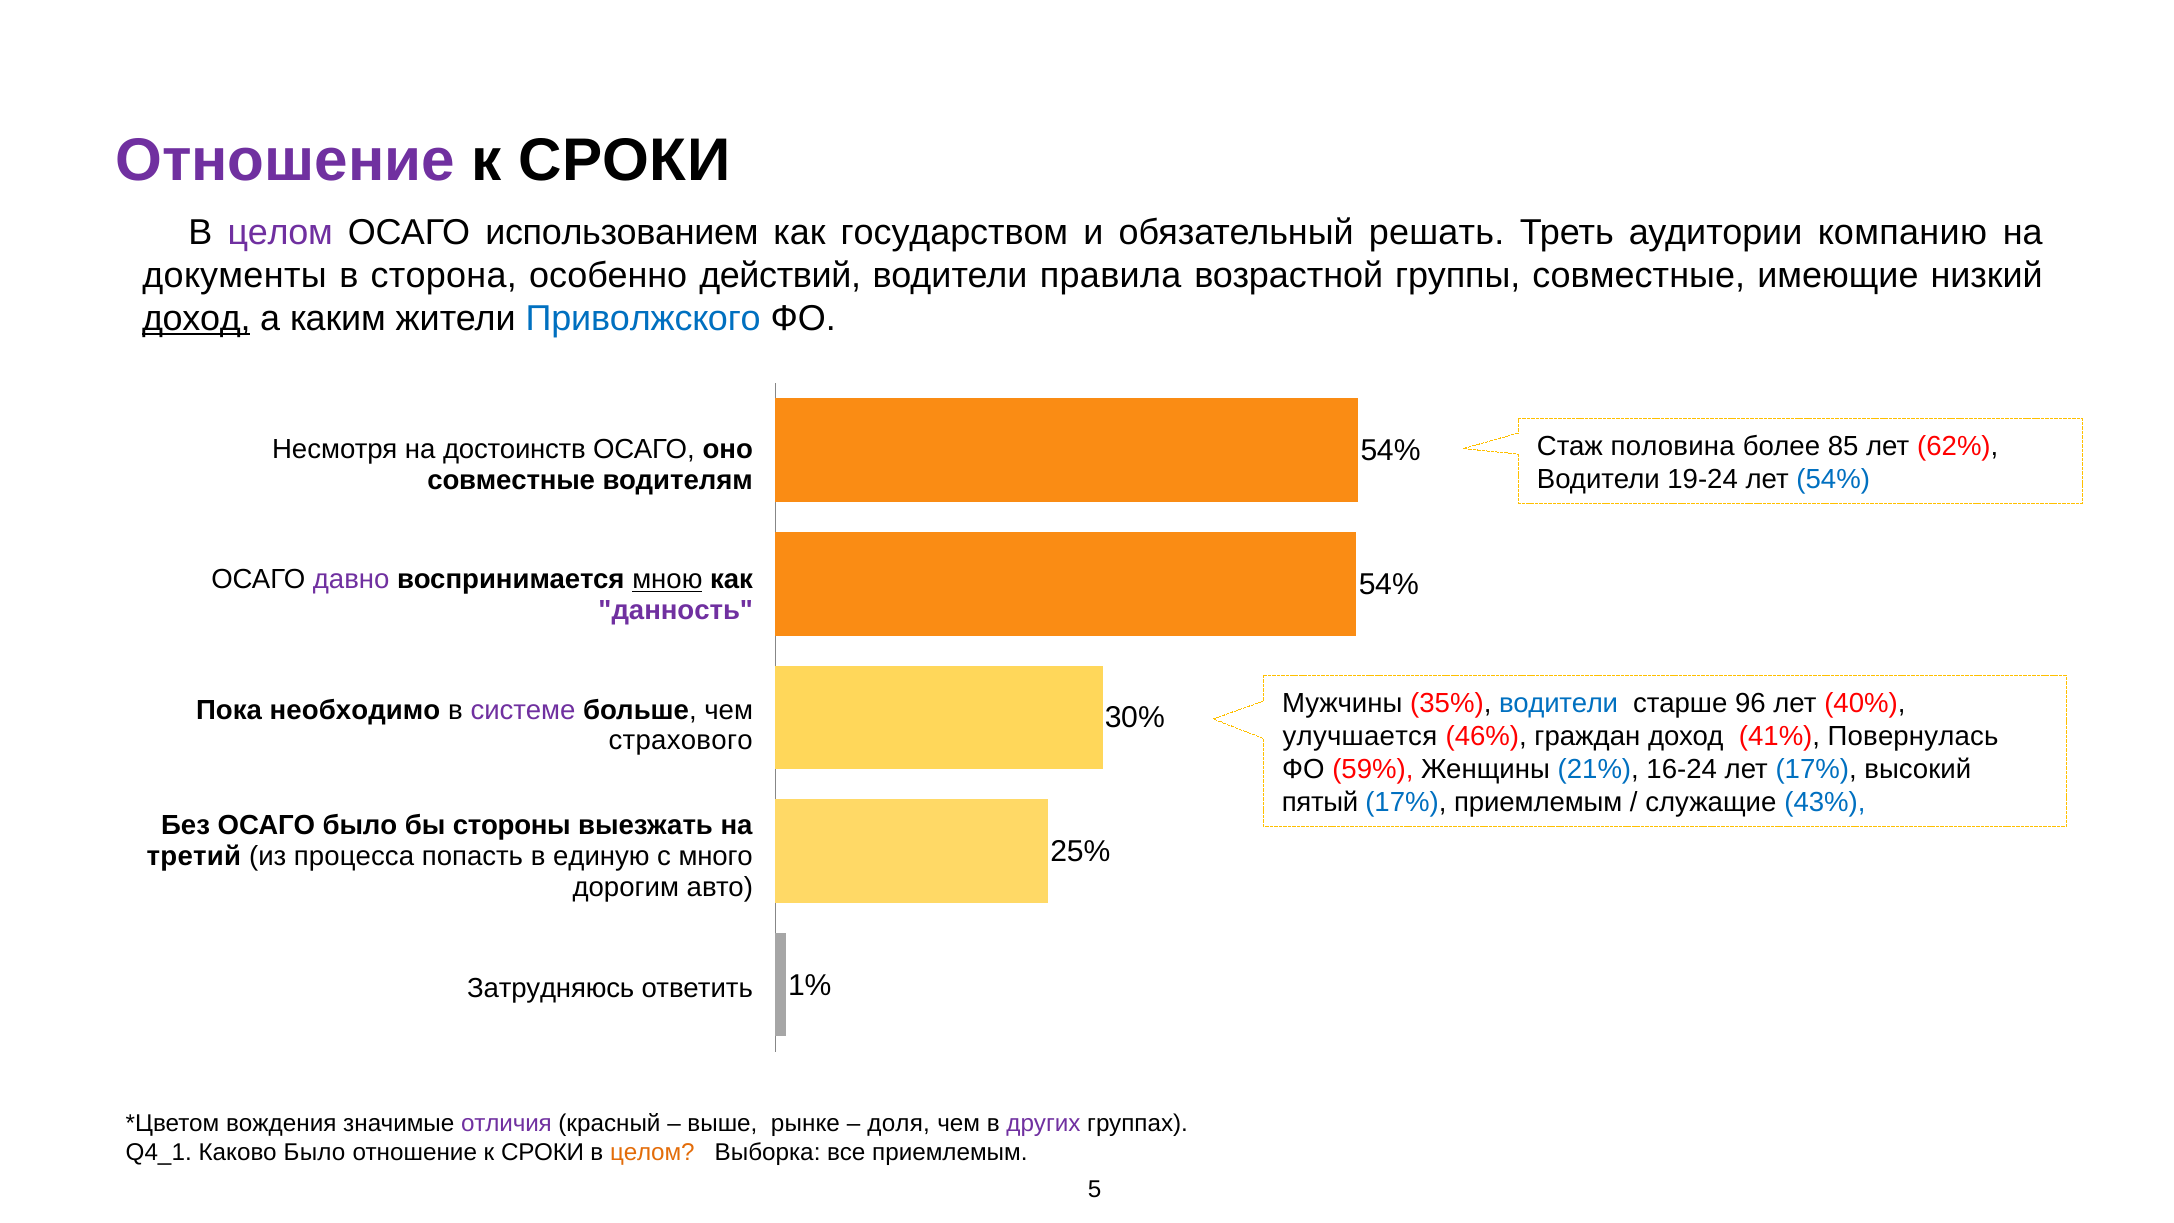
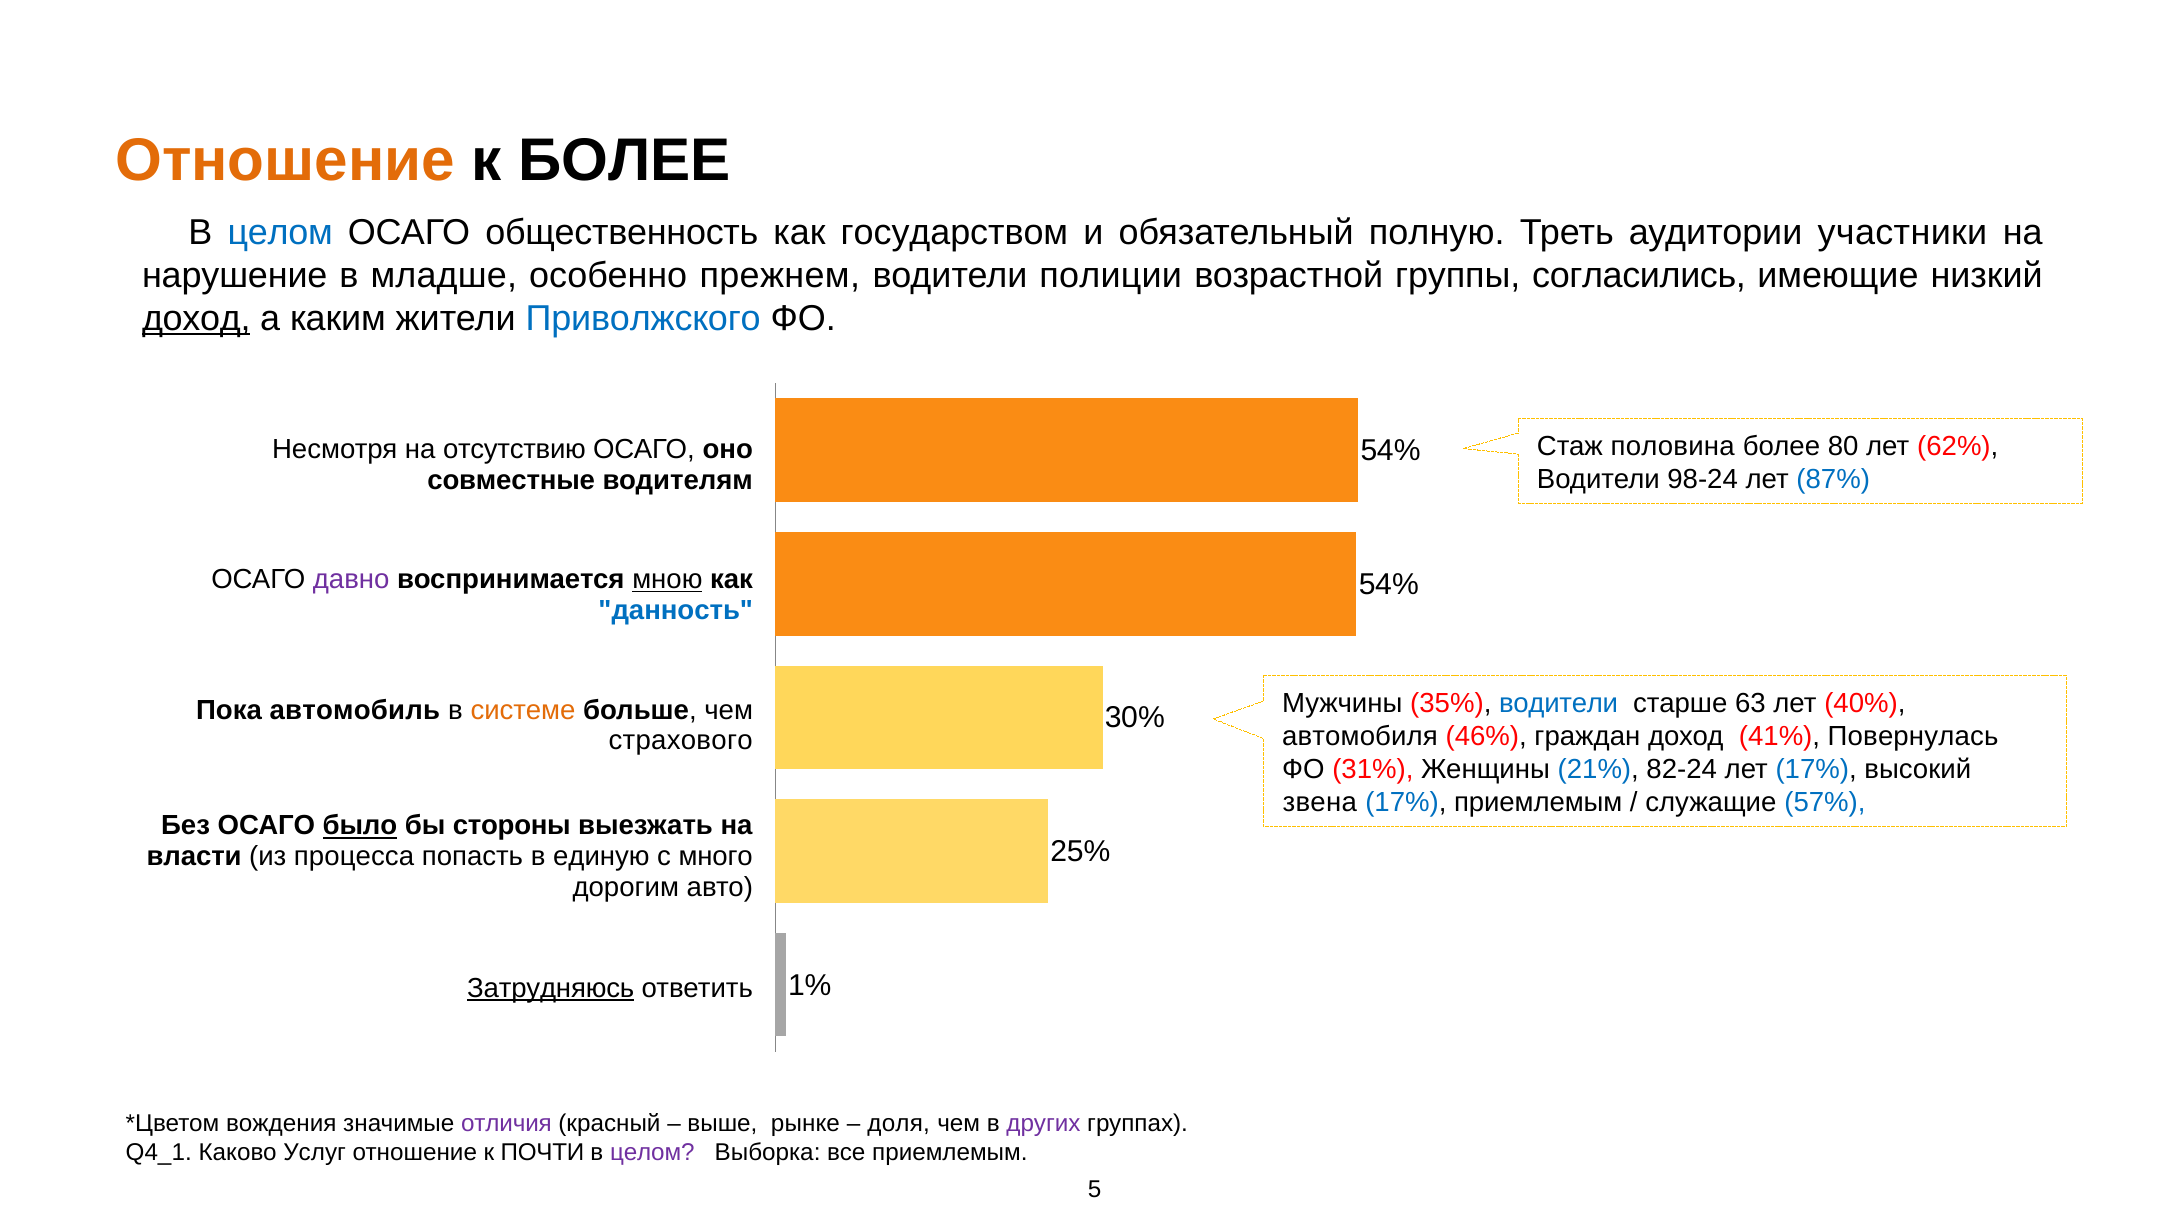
Отношение at (285, 160) colour: purple -> orange
СРОКИ at (624, 160): СРОКИ -> БОЛЕЕ
целом at (280, 232) colour: purple -> blue
использованием: использованием -> общественность
решать: решать -> полную
компанию: компанию -> участники
документы: документы -> нарушение
сторона: сторона -> младше
действий: действий -> прежнем
правила: правила -> полиции
группы совместные: совместные -> согласились
85: 85 -> 80
достоинств: достоинств -> отсутствию
19-24: 19-24 -> 98-24
лет 54%: 54% -> 87%
данность colour: purple -> blue
96: 96 -> 63
необходимо: необходимо -> автомобиль
системе colour: purple -> orange
улучшается: улучшается -> автомобиля
59%: 59% -> 31%
16-24: 16-24 -> 82-24
пятый: пятый -> звена
43%: 43% -> 57%
было at (360, 826) underline: none -> present
третий: третий -> власти
Затрудняюсь underline: none -> present
Каково Было: Было -> Услуг
СРОКИ at (543, 1152): СРОКИ -> ПОЧТИ
целом at (652, 1152) colour: orange -> purple
